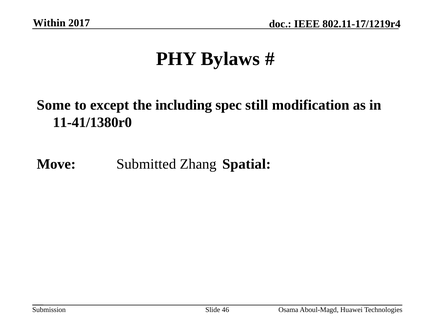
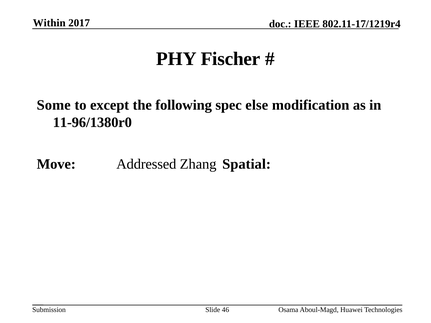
Bylaws: Bylaws -> Fischer
including: including -> following
still: still -> else
11-41/1380r0: 11-41/1380r0 -> 11-96/1380r0
Submitted: Submitted -> Addressed
